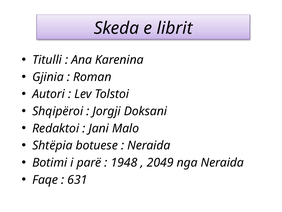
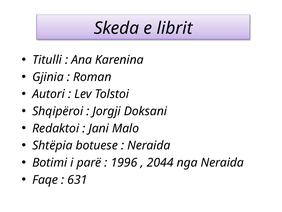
1948: 1948 -> 1996
2049: 2049 -> 2044
